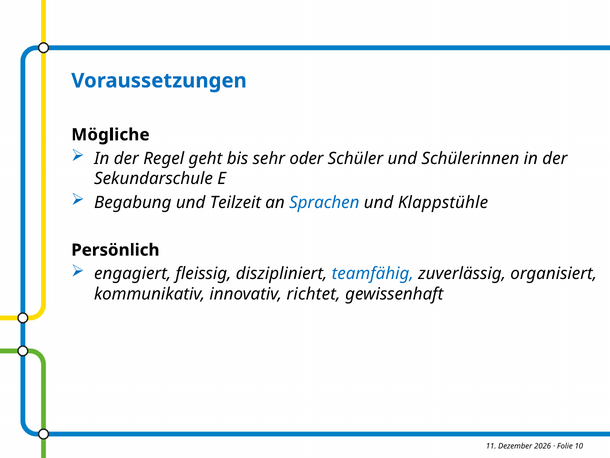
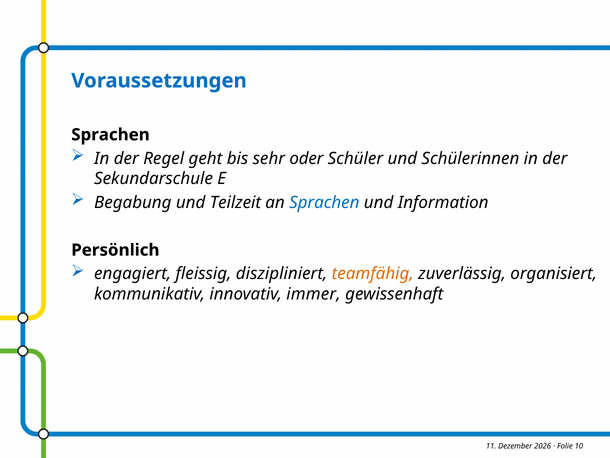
Mögliche at (110, 135): Mögliche -> Sprachen
Klappstühle: Klappstühle -> Information
teamfähig colour: blue -> orange
richtet: richtet -> immer
